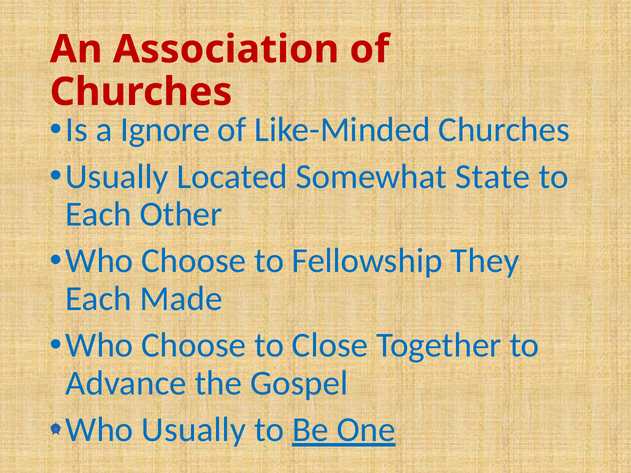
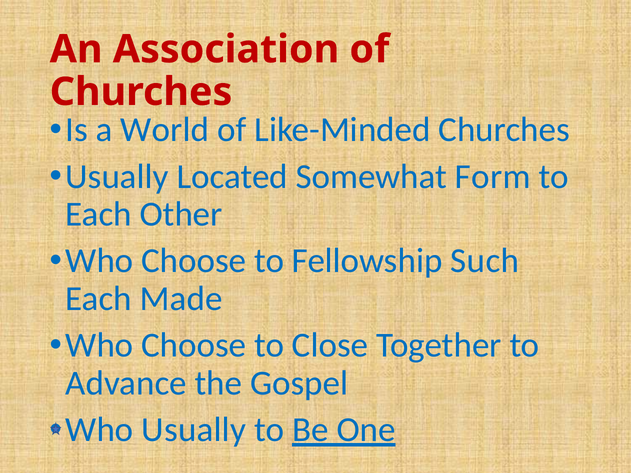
Ignore: Ignore -> World
State: State -> Form
They: They -> Such
